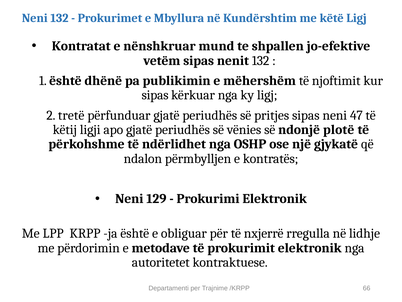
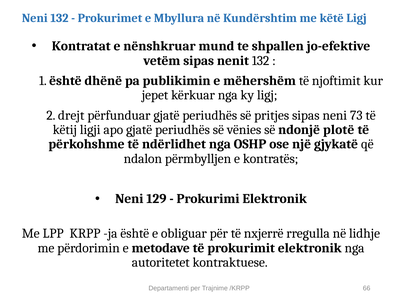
sipas at (155, 95): sipas -> jepet
tretë: tretë -> drejt
47: 47 -> 73
